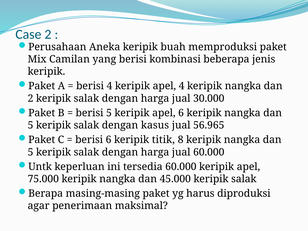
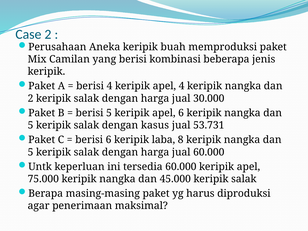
56.965: 56.965 -> 53.731
titik: titik -> laba
